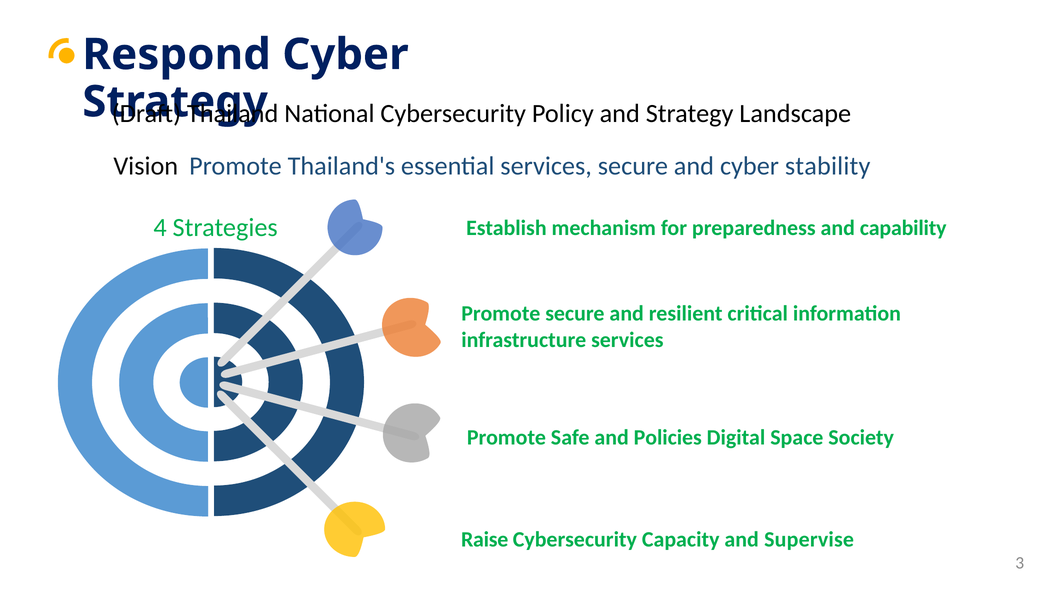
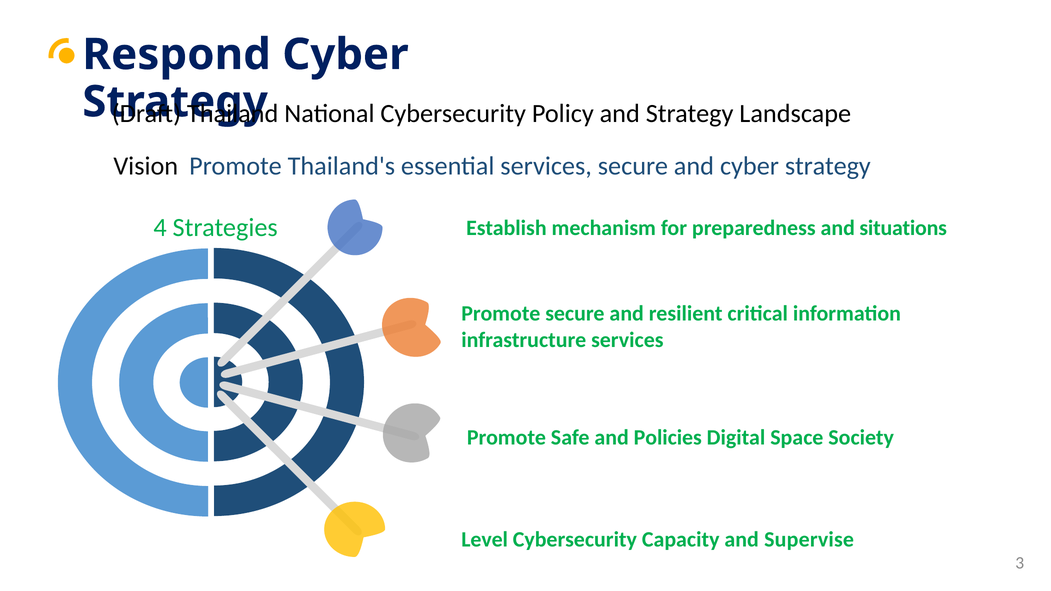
and cyber stability: stability -> strategy
capability: capability -> situations
Raise: Raise -> Level
